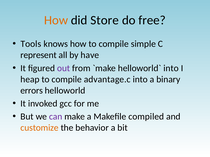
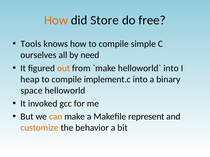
represent: represent -> ourselves
have: have -> need
out colour: purple -> orange
advantage.c: advantage.c -> implement.c
errors: errors -> space
can colour: purple -> orange
compiled: compiled -> represent
